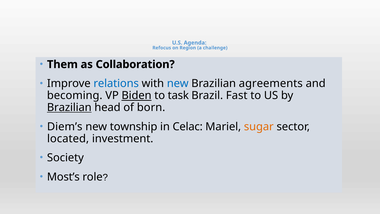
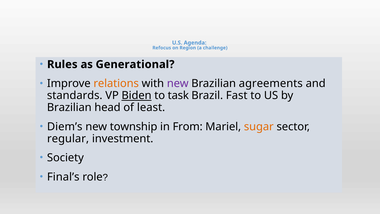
Them: Them -> Rules
Collaboration: Collaboration -> Generational
relations colour: blue -> orange
new at (178, 83) colour: blue -> purple
becoming: becoming -> standards
Brazilian at (69, 107) underline: present -> none
born: born -> least
Celac: Celac -> From
located: located -> regular
Most’s: Most’s -> Final’s
